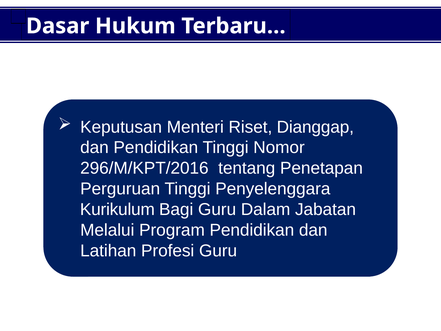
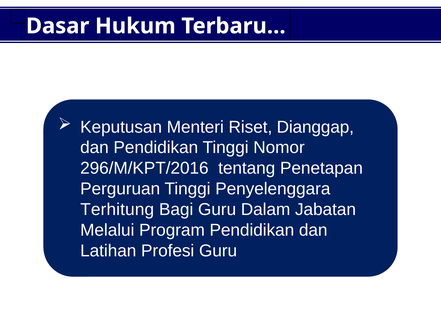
Kurikulum: Kurikulum -> Terhitung
